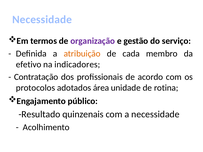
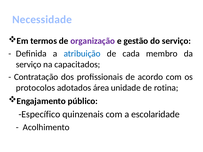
atribuição colour: orange -> blue
efetivo at (29, 64): efetivo -> serviço
indicadores: indicadores -> capacitados
Resultado: Resultado -> Específico
a necessidade: necessidade -> escolaridade
